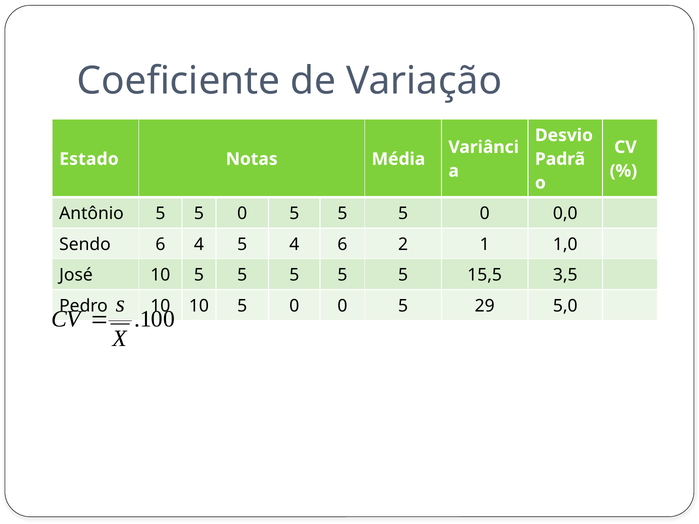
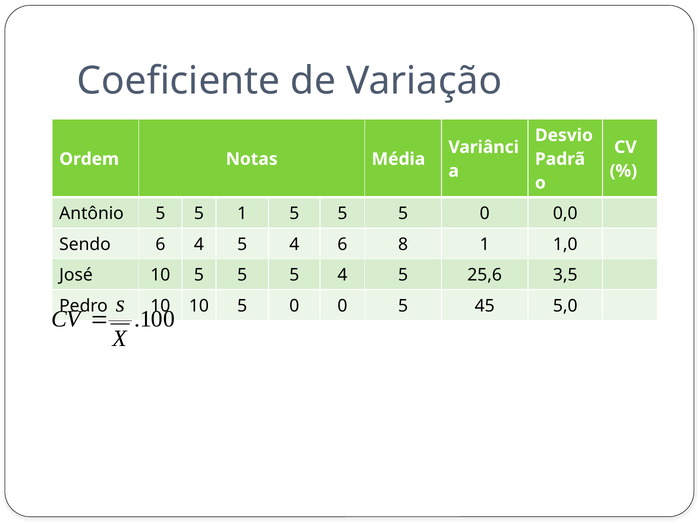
Estado: Estado -> Ordem
Antônio 5 5 0: 0 -> 1
2: 2 -> 8
5 at (342, 275): 5 -> 4
15,5: 15,5 -> 25,6
29: 29 -> 45
